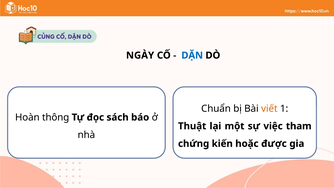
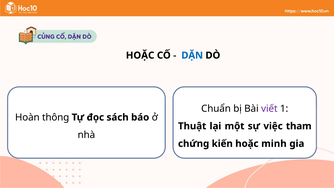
NGÀY at (140, 55): NGÀY -> HOẶC
viết colour: orange -> purple
được: được -> minh
